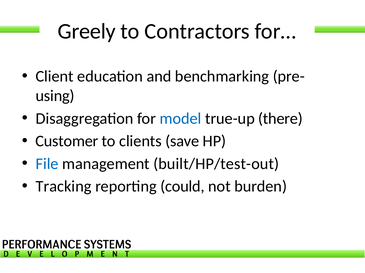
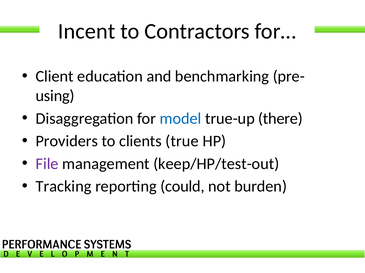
Greely: Greely -> Incent
Customer: Customer -> Providers
save: save -> true
File colour: blue -> purple
built/HP/test-out: built/HP/test-out -> keep/HP/test-out
